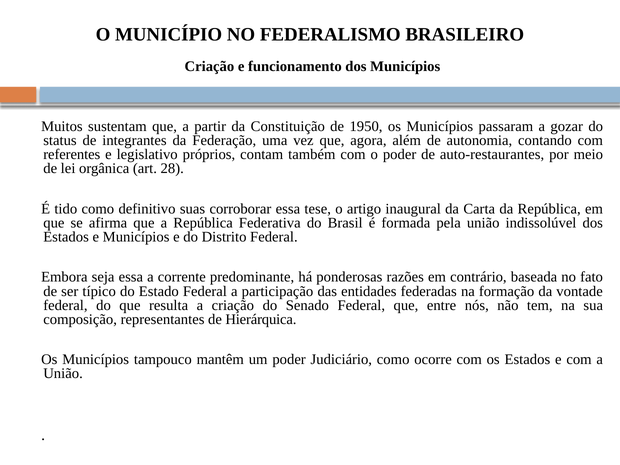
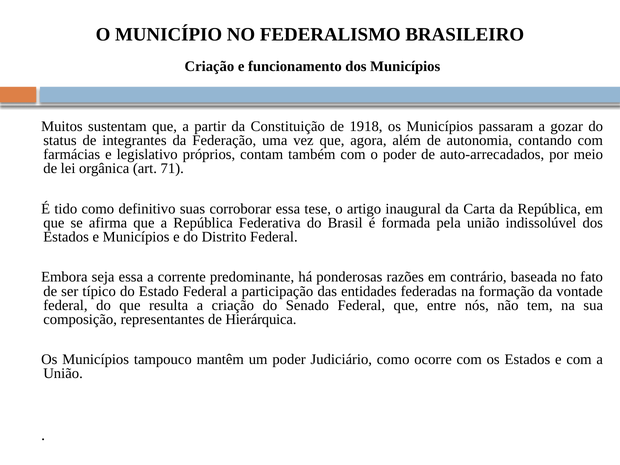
1950: 1950 -> 1918
referentes: referentes -> farmácias
auto-restaurantes: auto-restaurantes -> auto-arrecadados
28: 28 -> 71
